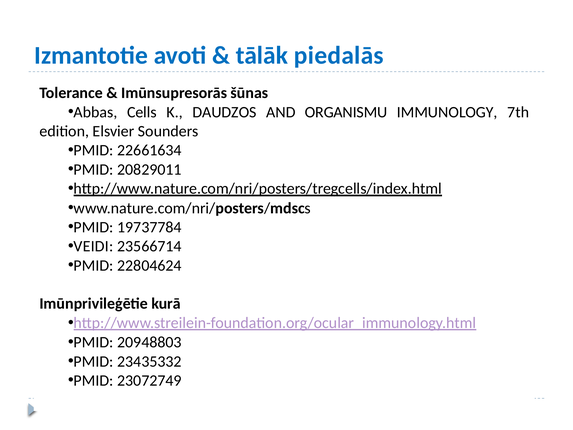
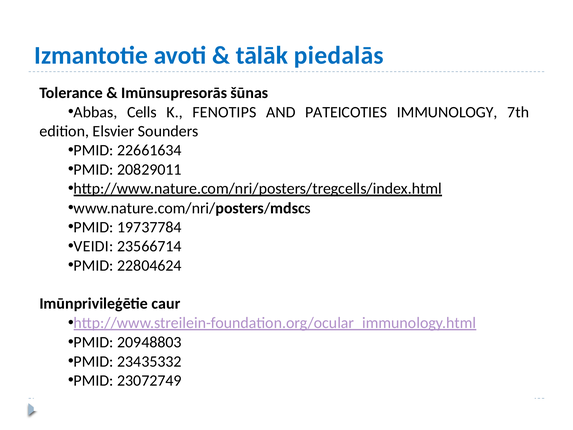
DAUDZOS: DAUDZOS -> FENOTIPS
ORGANISMU: ORGANISMU -> PATEICOTIES
kurā: kurā -> caur
